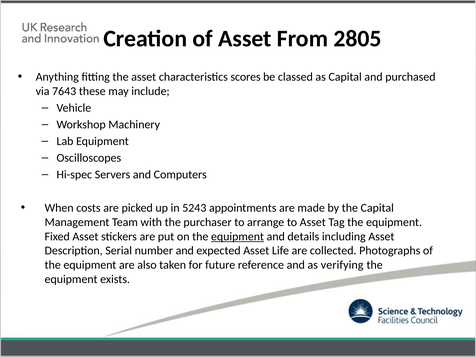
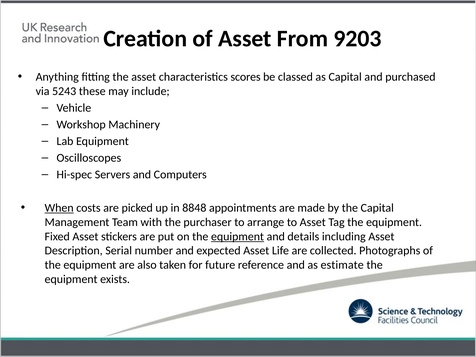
2805: 2805 -> 9203
7643: 7643 -> 5243
When underline: none -> present
5243: 5243 -> 8848
verifying: verifying -> estimate
